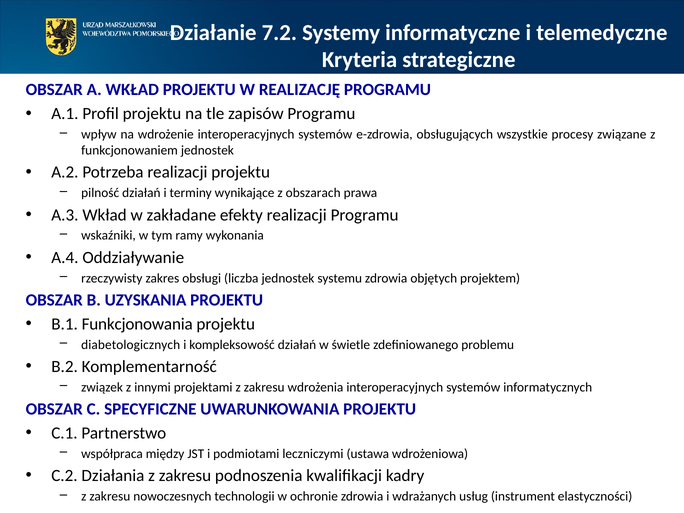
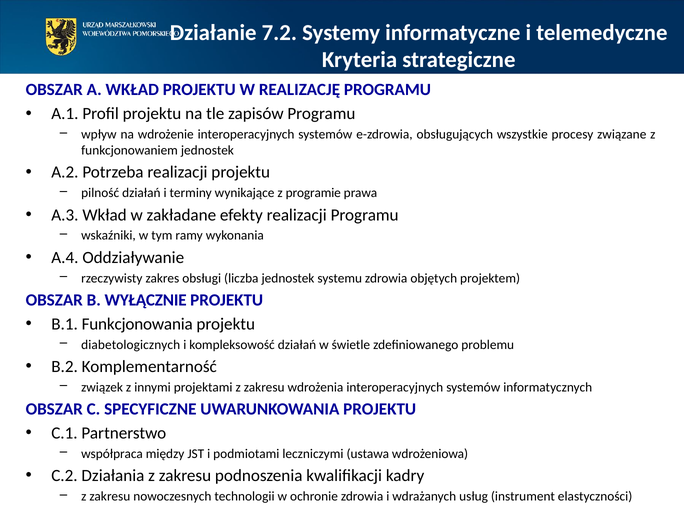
obszarach: obszarach -> programie
UZYSKANIA: UZYSKANIA -> WYŁĄCZNIE
